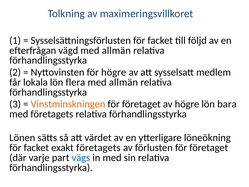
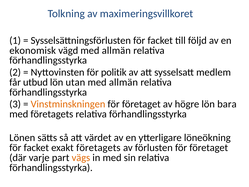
efterfrågan: efterfrågan -> ekonomisk
för högre: högre -> politik
lokala: lokala -> utbud
flera: flera -> utan
vägs colour: blue -> orange
